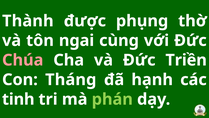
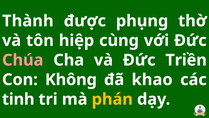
ngai: ngai -> hiệp
Tháng: Tháng -> Không
hạnh: hạnh -> khao
phán colour: light green -> yellow
